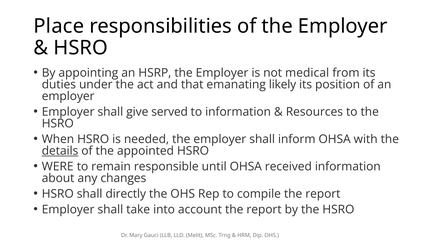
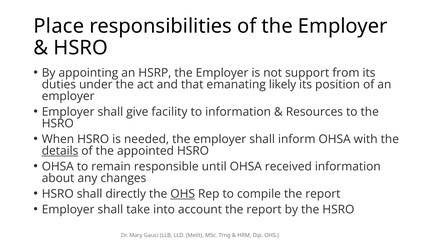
medical: medical -> support
served: served -> facility
WERE at (58, 166): WERE -> OHSA
OHS at (183, 194) underline: none -> present
